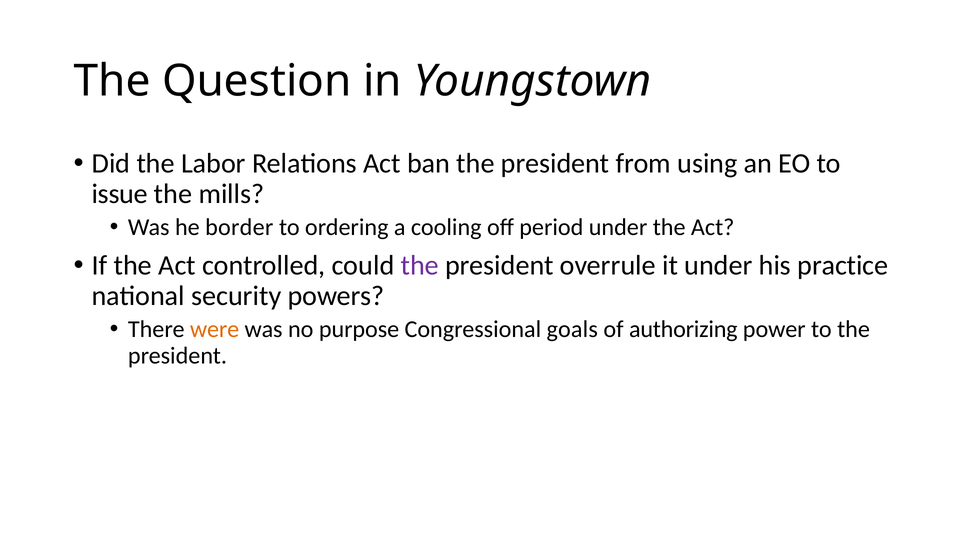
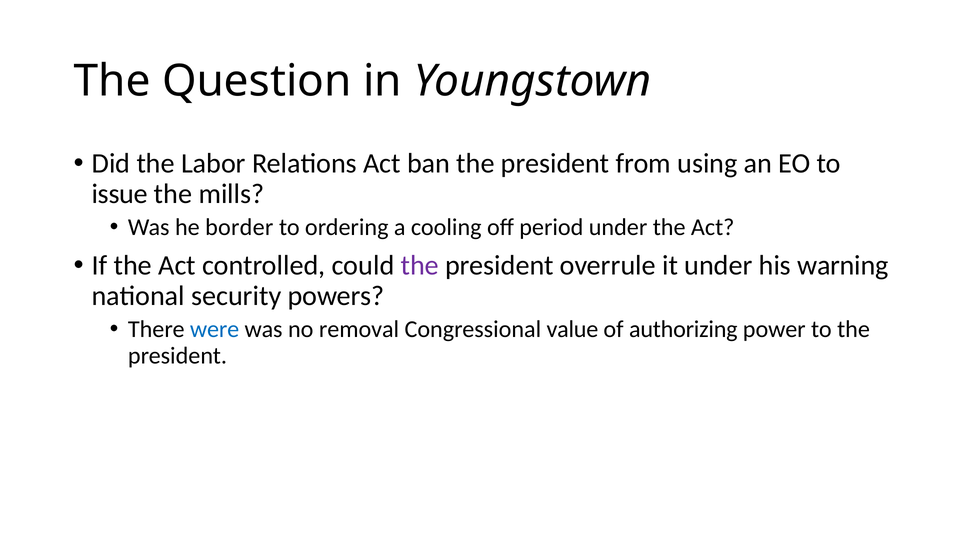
practice: practice -> warning
were colour: orange -> blue
purpose: purpose -> removal
goals: goals -> value
